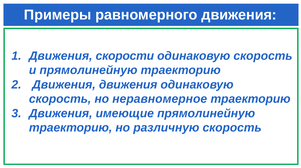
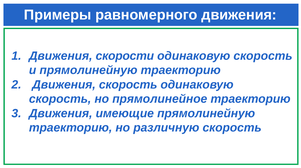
Движения движения: движения -> скорость
неравномерное: неравномерное -> прямолинейное
